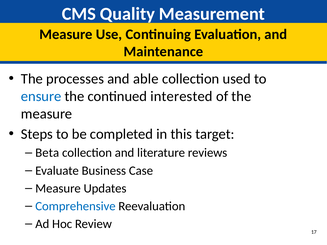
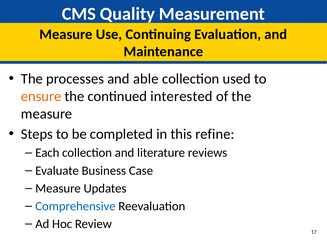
ensure colour: blue -> orange
target: target -> refine
Beta: Beta -> Each
